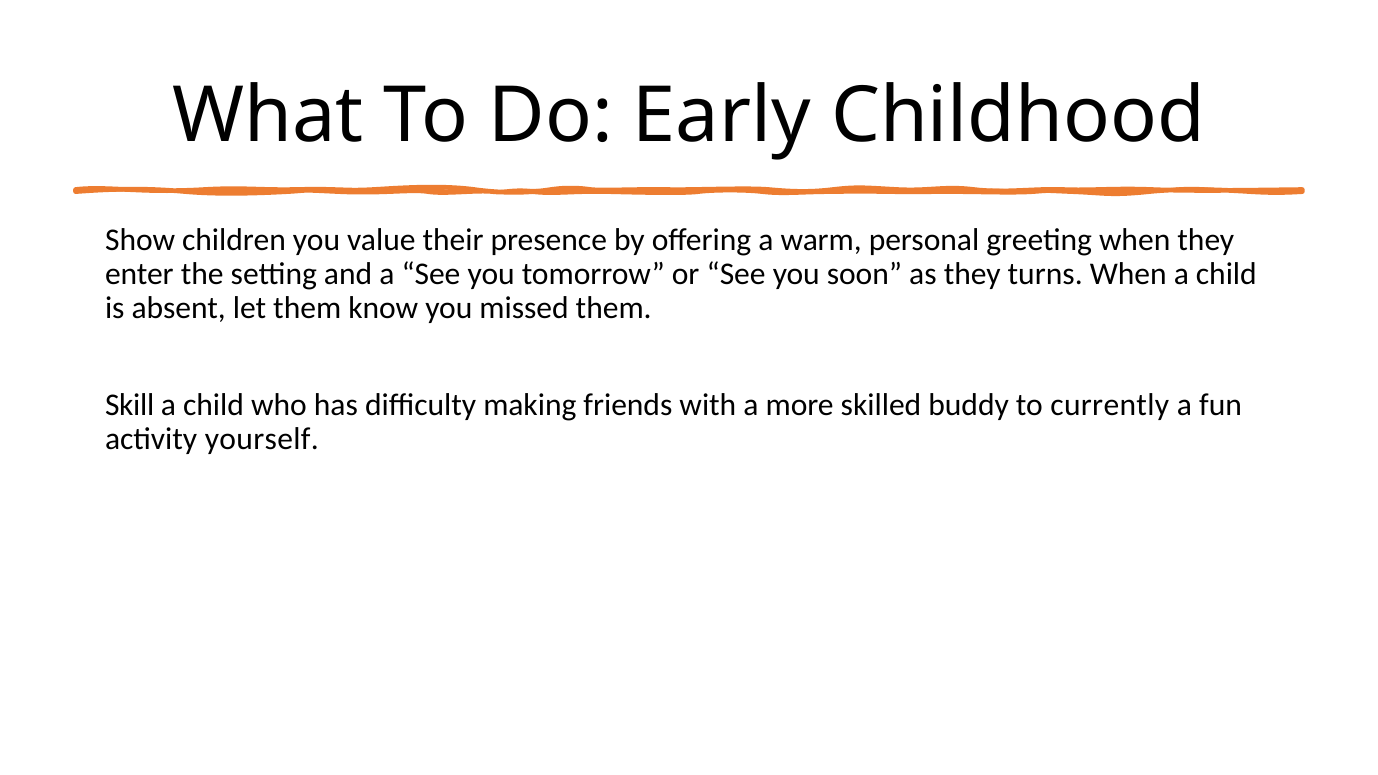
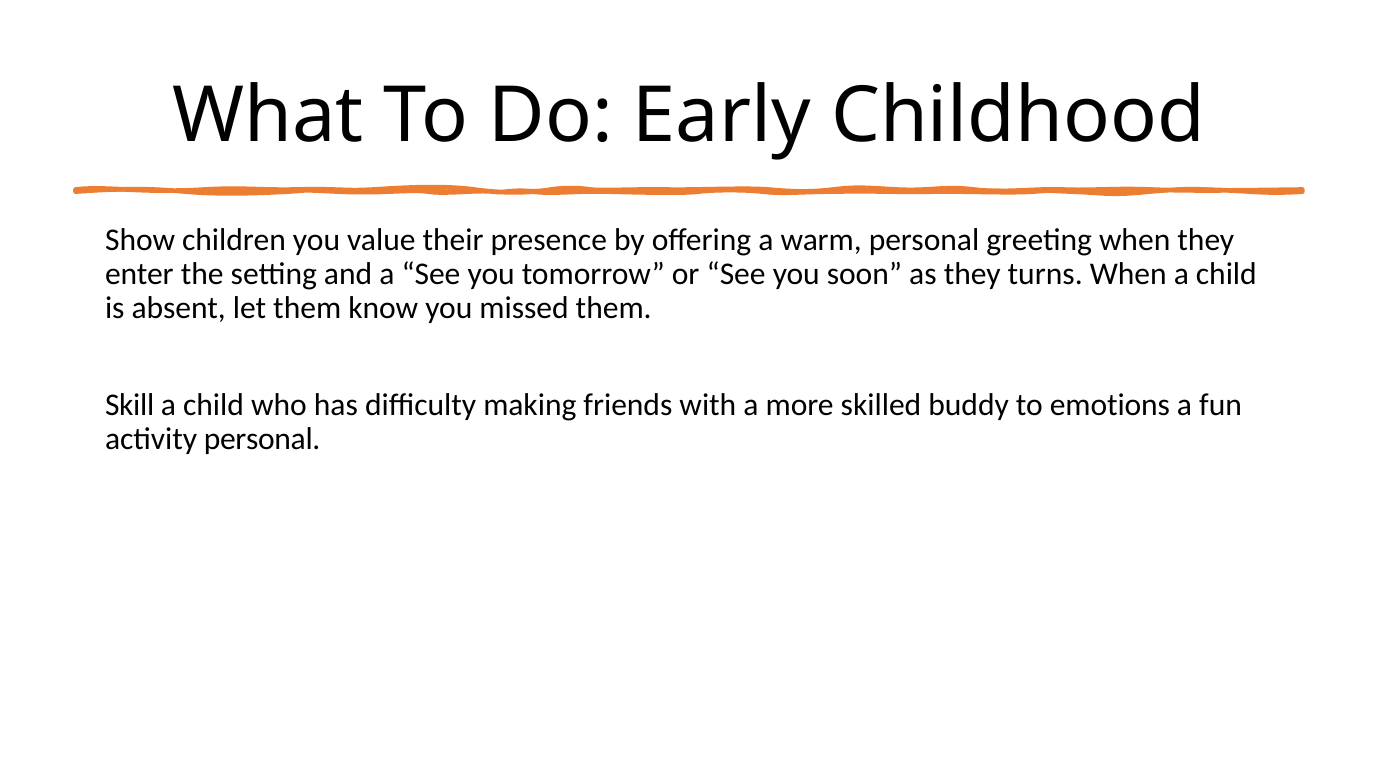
currently: currently -> emotions
activity yourself: yourself -> personal
